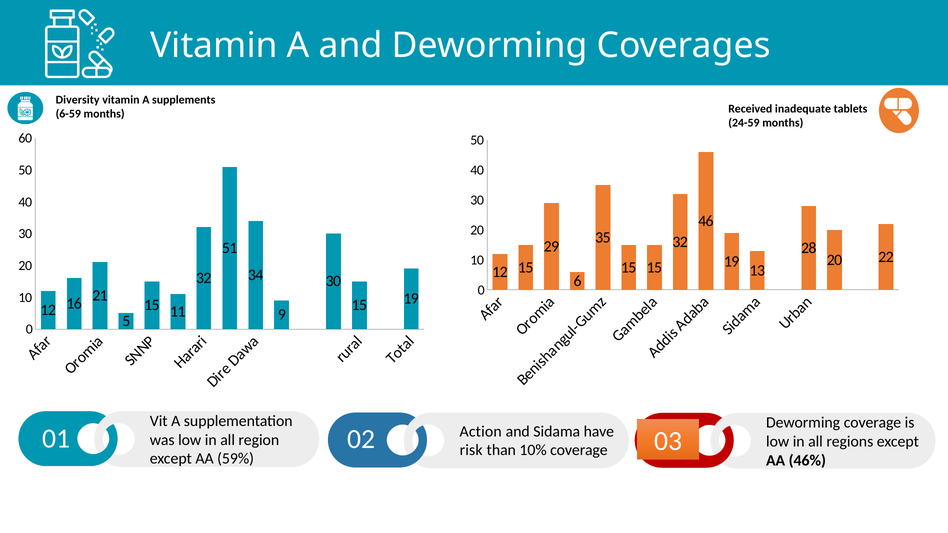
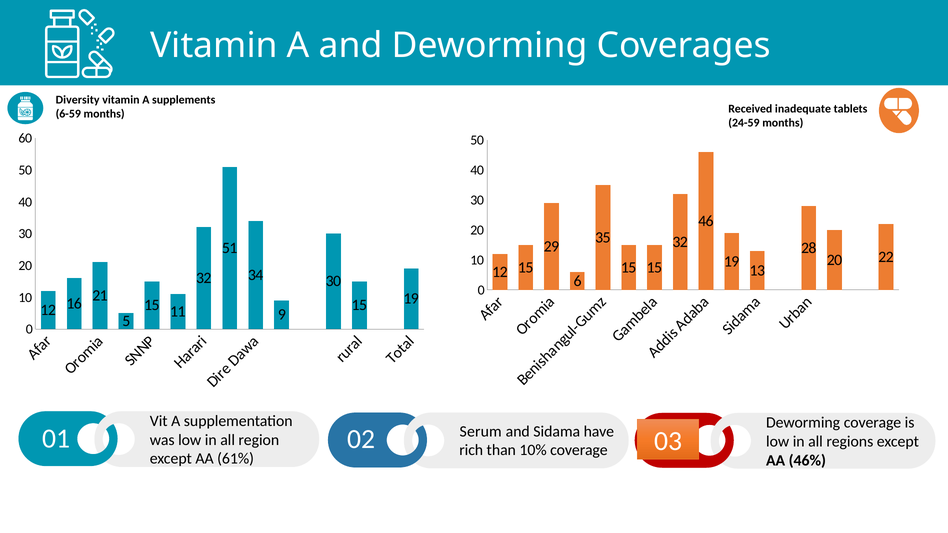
Action: Action -> Serum
risk: risk -> rich
59%: 59% -> 61%
